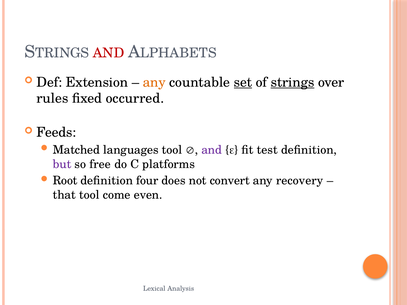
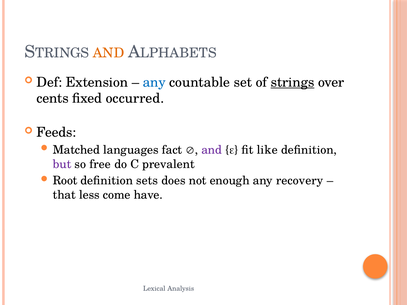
AND at (109, 53) colour: red -> orange
any at (154, 82) colour: orange -> blue
set underline: present -> none
rules: rules -> cents
languages tool: tool -> fact
test: test -> like
platforms: platforms -> prevalent
four: four -> sets
convert: convert -> enough
that tool: tool -> less
even: even -> have
